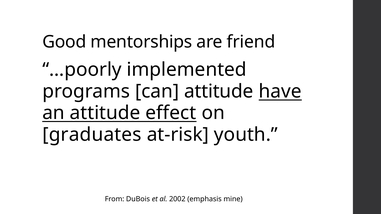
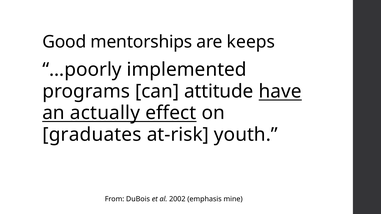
friend: friend -> keeps
an attitude: attitude -> actually
